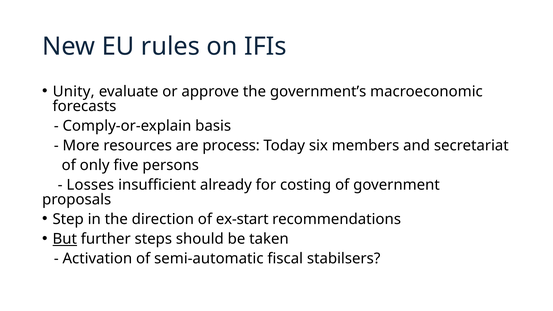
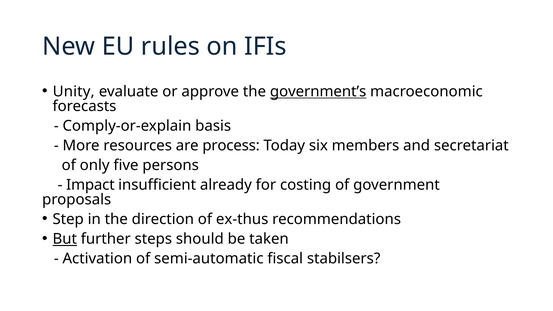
government’s underline: none -> present
Losses: Losses -> Impact
ex-start: ex-start -> ex-thus
